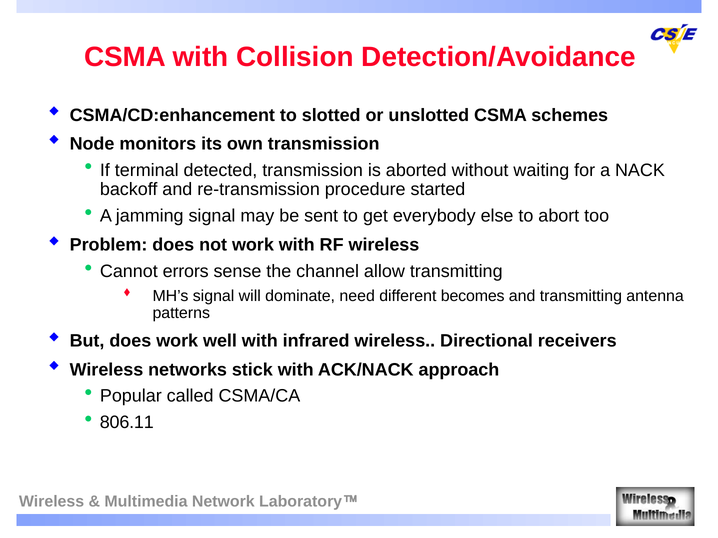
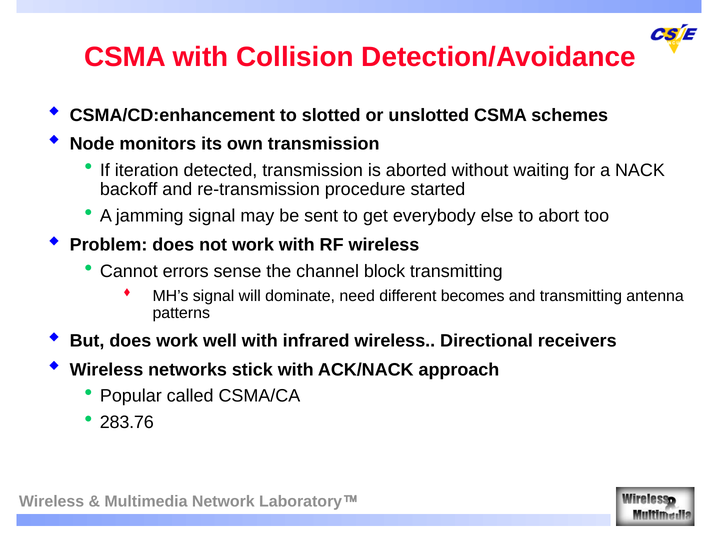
terminal: terminal -> iteration
allow: allow -> block
806.11: 806.11 -> 283.76
